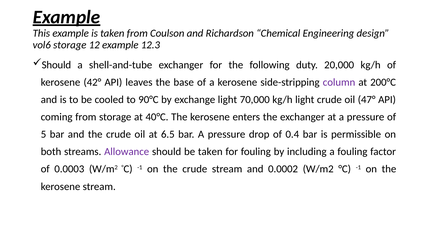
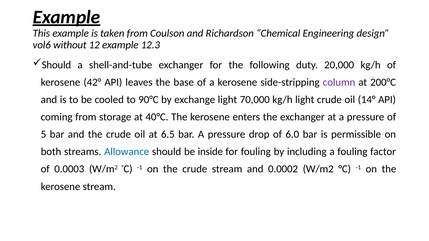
vol6 storage: storage -> without
47°: 47° -> 14°
0.4: 0.4 -> 6.0
Allowance colour: purple -> blue
be taken: taken -> inside
